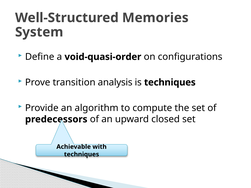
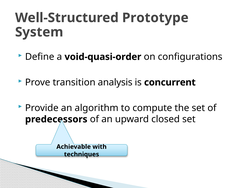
Memories: Memories -> Prototype
is techniques: techniques -> concurrent
